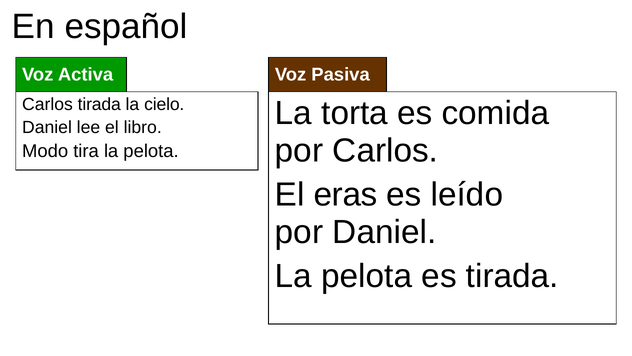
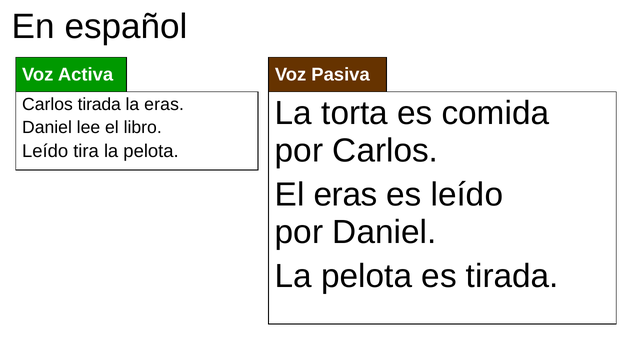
la cielo: cielo -> eras
Modo at (45, 151): Modo -> Leído
